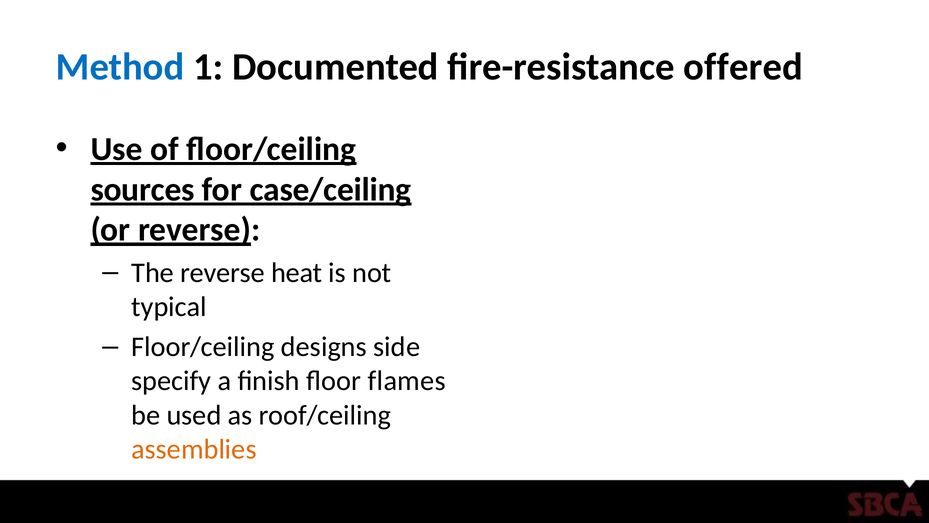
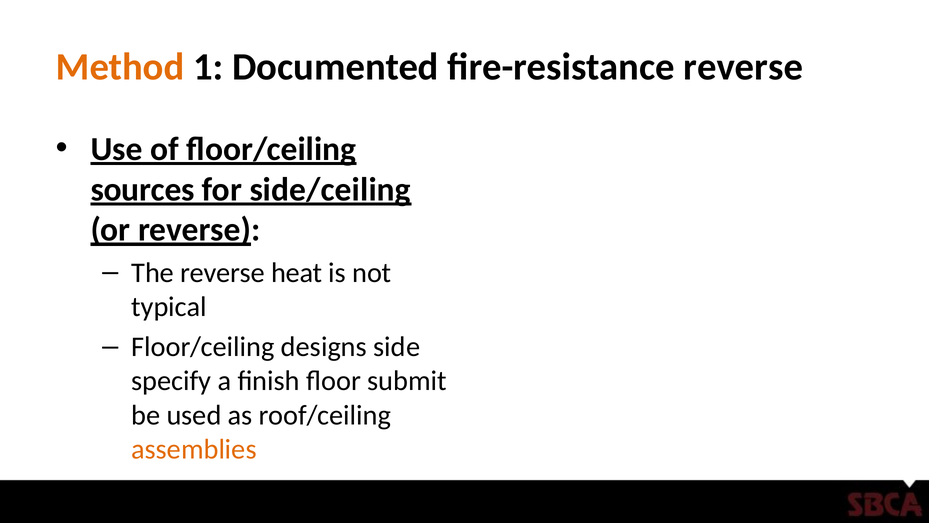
Method colour: blue -> orange
fire-resistance offered: offered -> reverse
case/ceiling: case/ceiling -> side/ceiling
flames: flames -> submit
